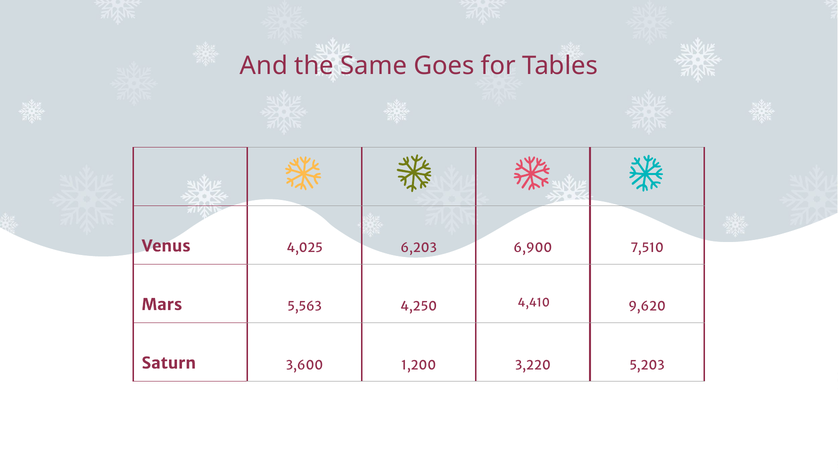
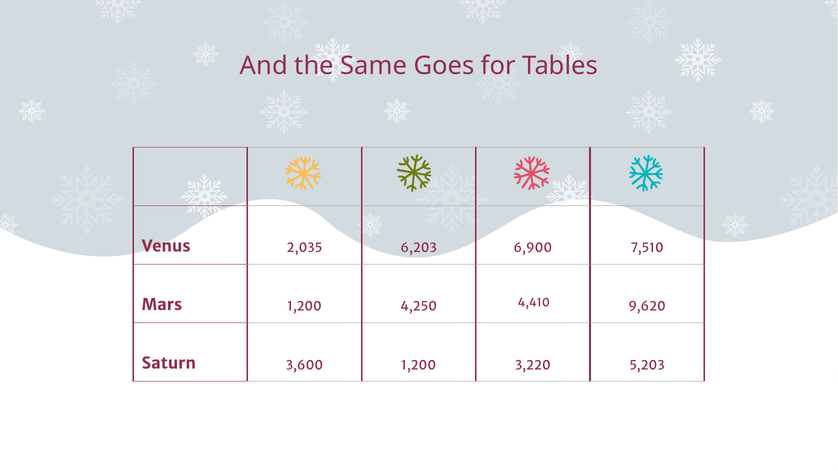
4,025: 4,025 -> 2,035
Mars 5,563: 5,563 -> 1,200
